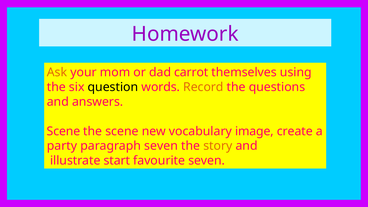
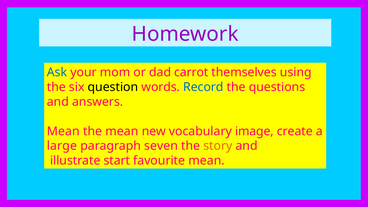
Ask colour: orange -> blue
Record colour: orange -> blue
Scene at (63, 131): Scene -> Mean
the scene: scene -> mean
party: party -> large
favourite seven: seven -> mean
